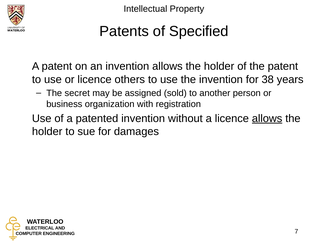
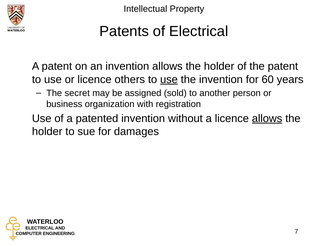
of Specified: Specified -> Electrical
use at (169, 79) underline: none -> present
38: 38 -> 60
